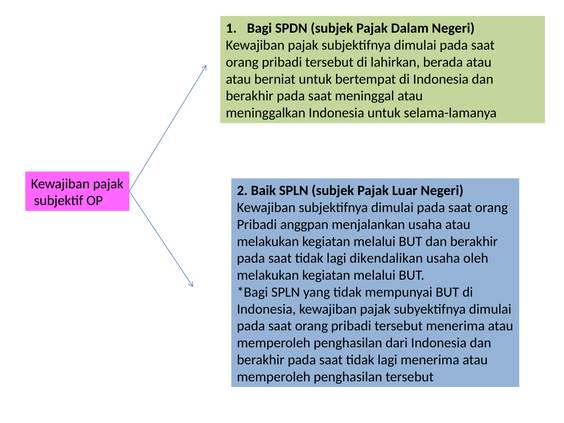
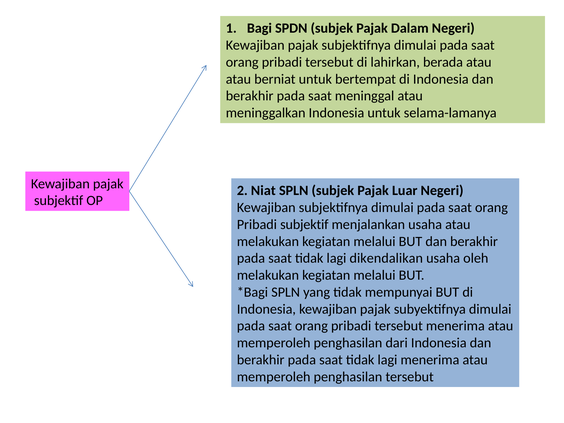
Baik: Baik -> Niat
Pribadi anggpan: anggpan -> subjektif
